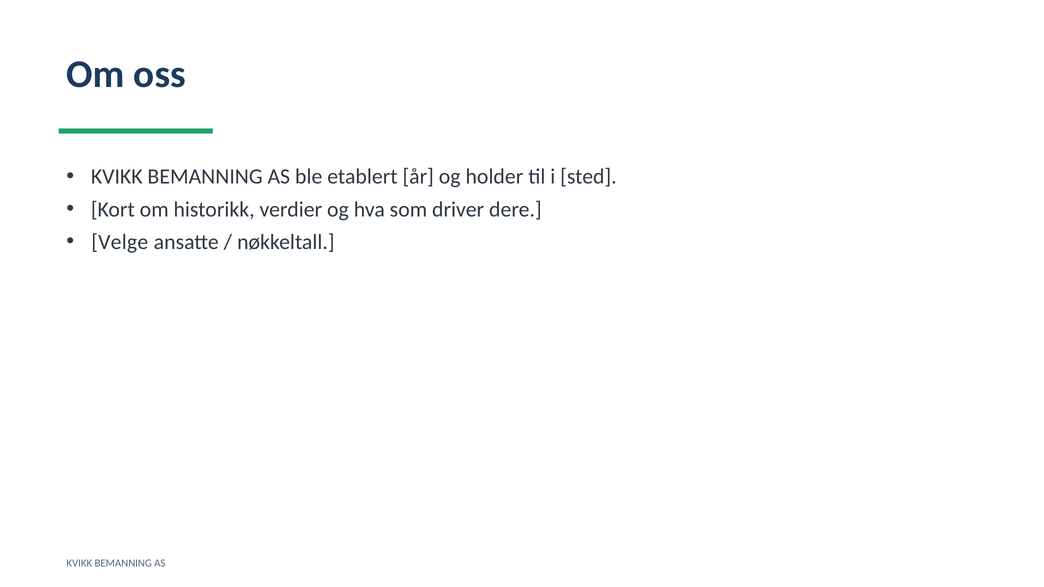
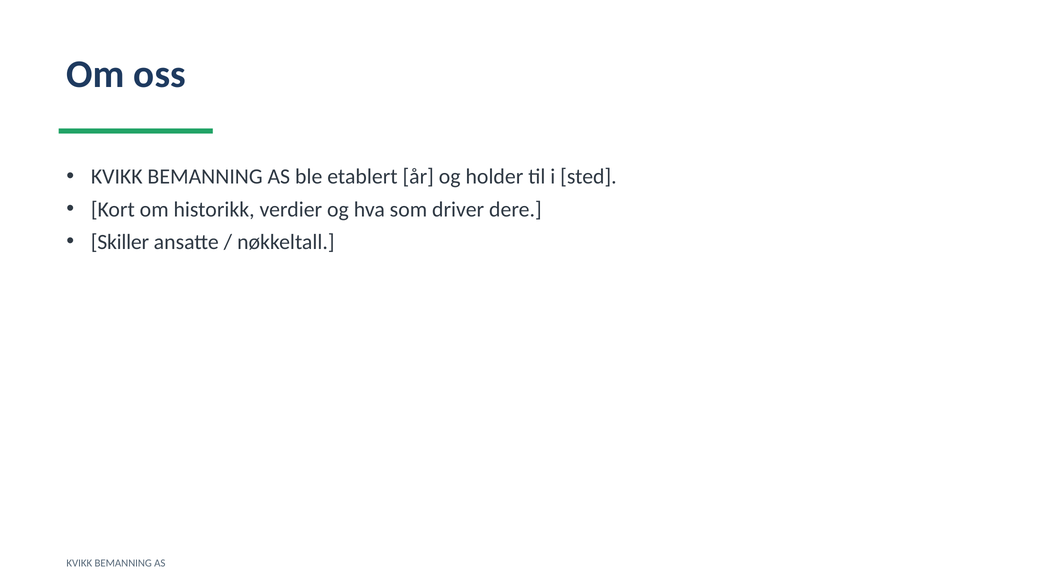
Velge: Velge -> Skiller
